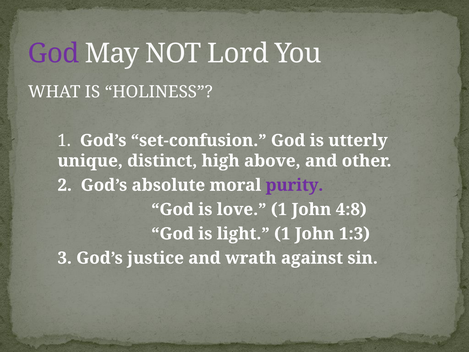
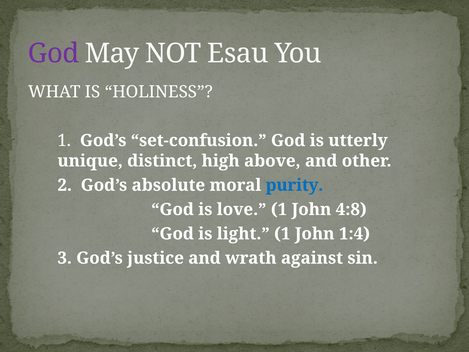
Lord: Lord -> Esau
purity colour: purple -> blue
1:3: 1:3 -> 1:4
